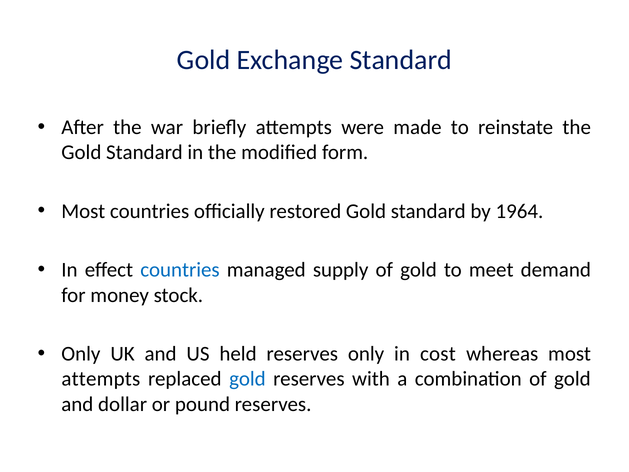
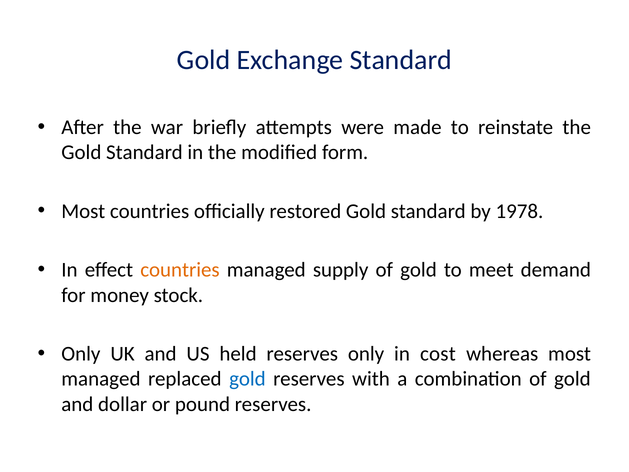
1964: 1964 -> 1978
countries at (180, 270) colour: blue -> orange
attempts at (101, 379): attempts -> managed
